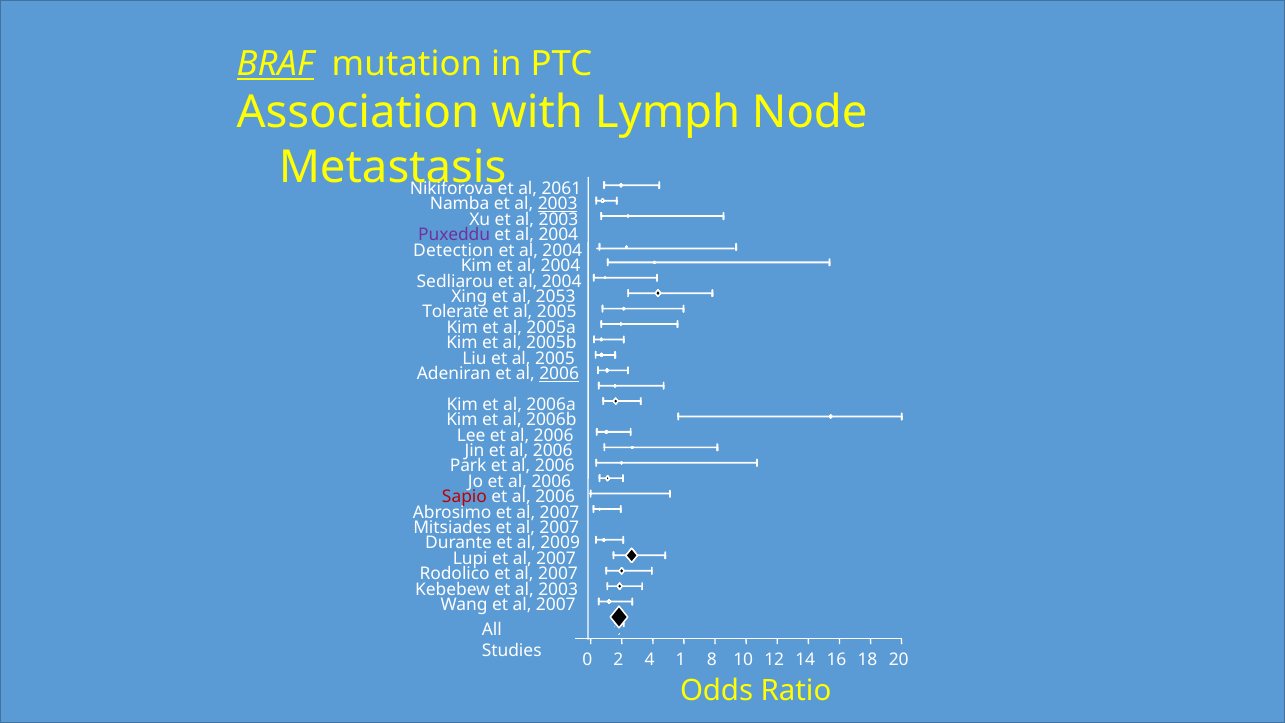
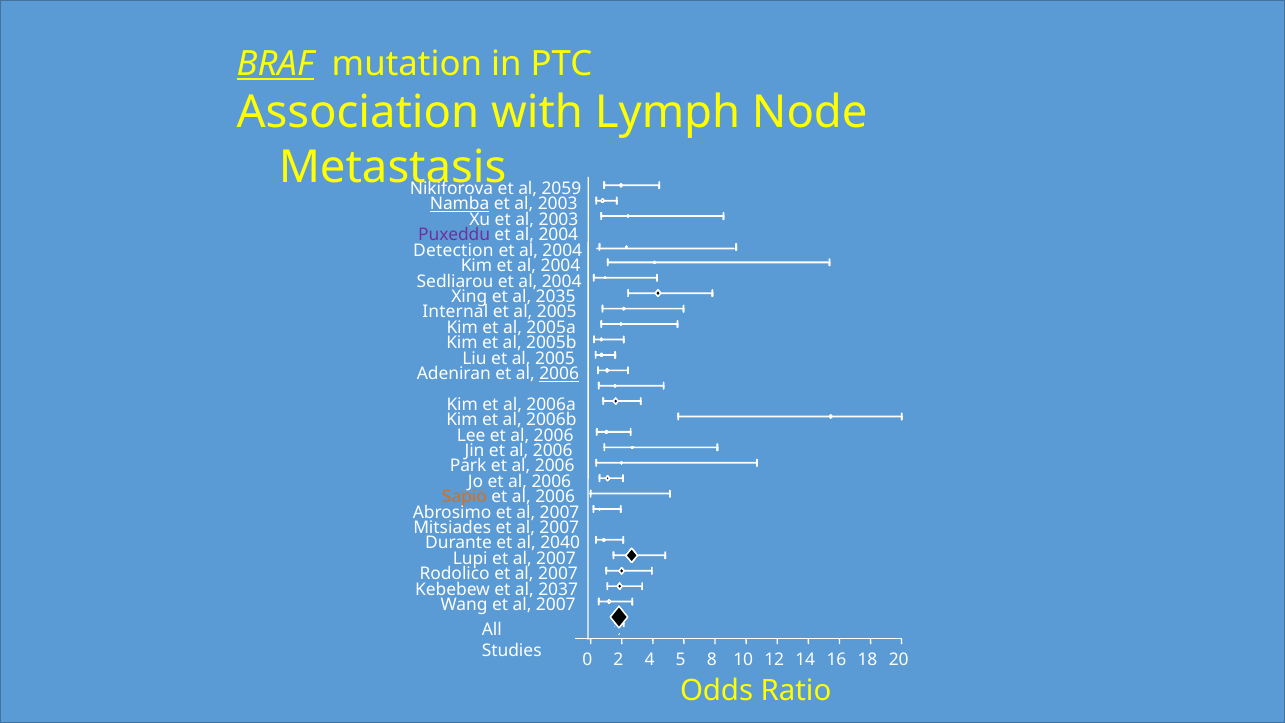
2061: 2061 -> 2059
Namba underline: none -> present
2003 at (558, 204) underline: present -> none
2053: 2053 -> 2035
Tolerate: Tolerate -> Internal
Sapio colour: red -> orange
2009: 2009 -> 2040
Kebebew et al 2003: 2003 -> 2037
1: 1 -> 5
